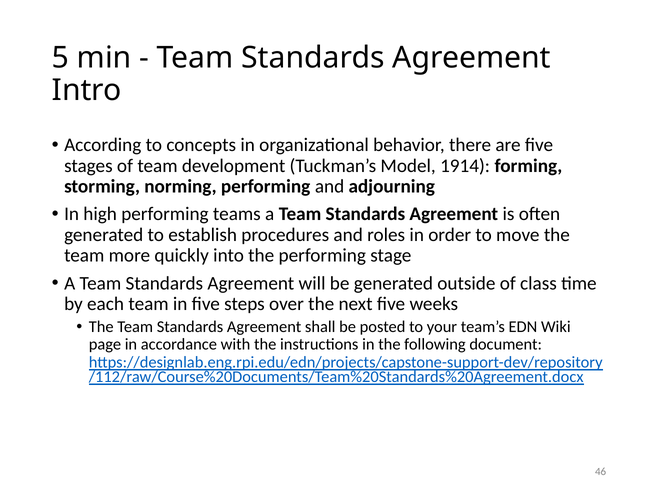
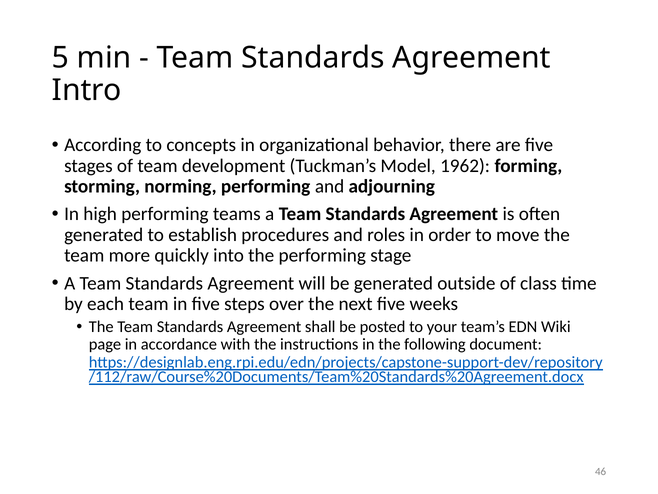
1914: 1914 -> 1962
